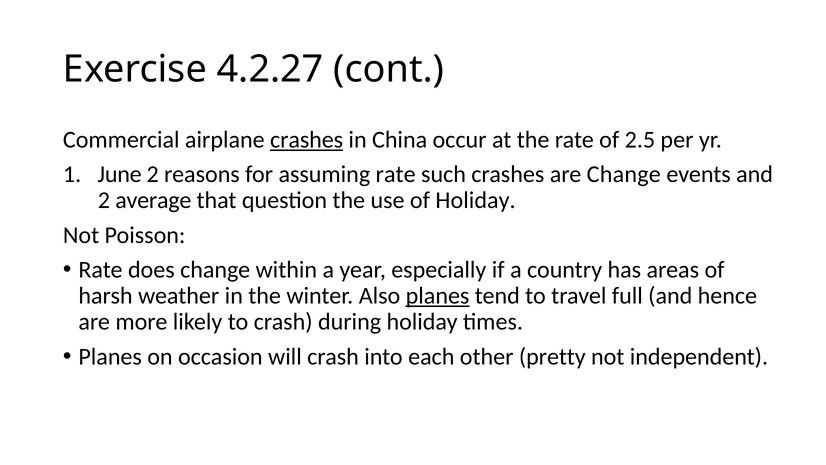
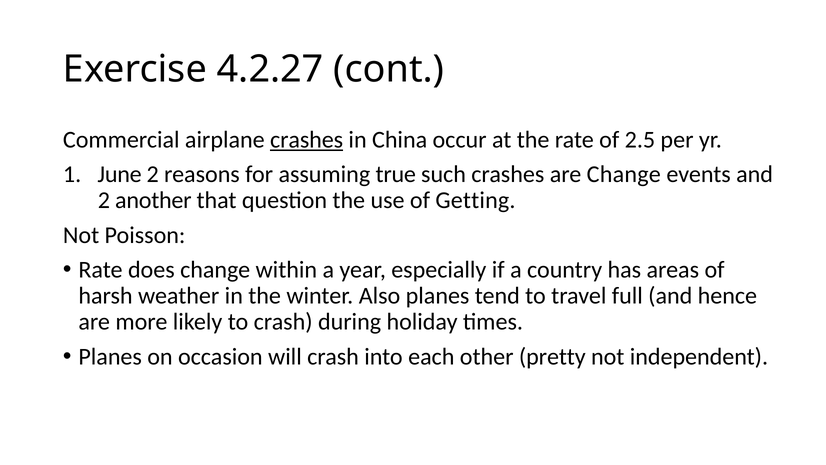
assuming rate: rate -> true
average: average -> another
of Holiday: Holiday -> Getting
planes at (438, 296) underline: present -> none
